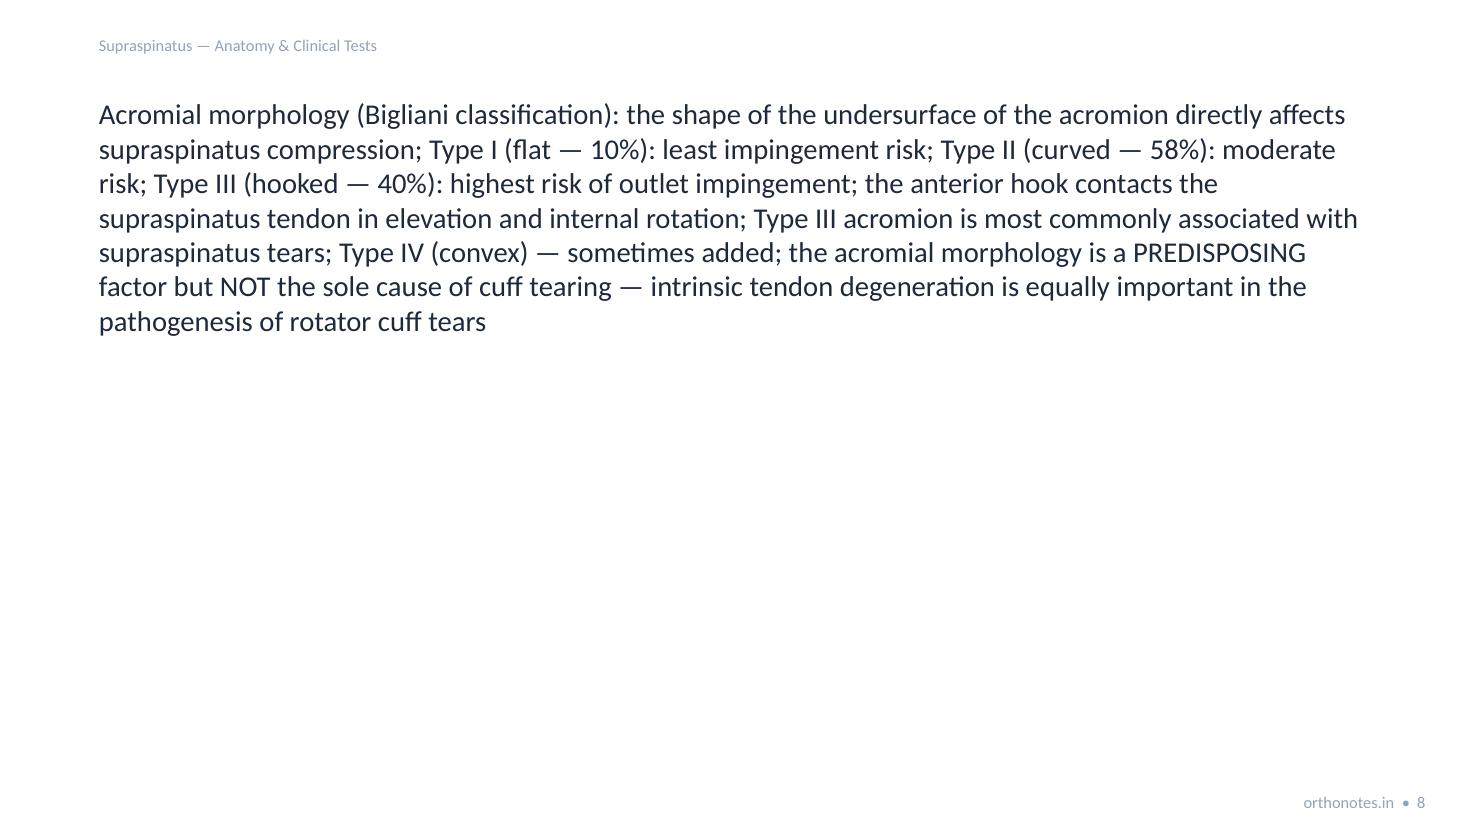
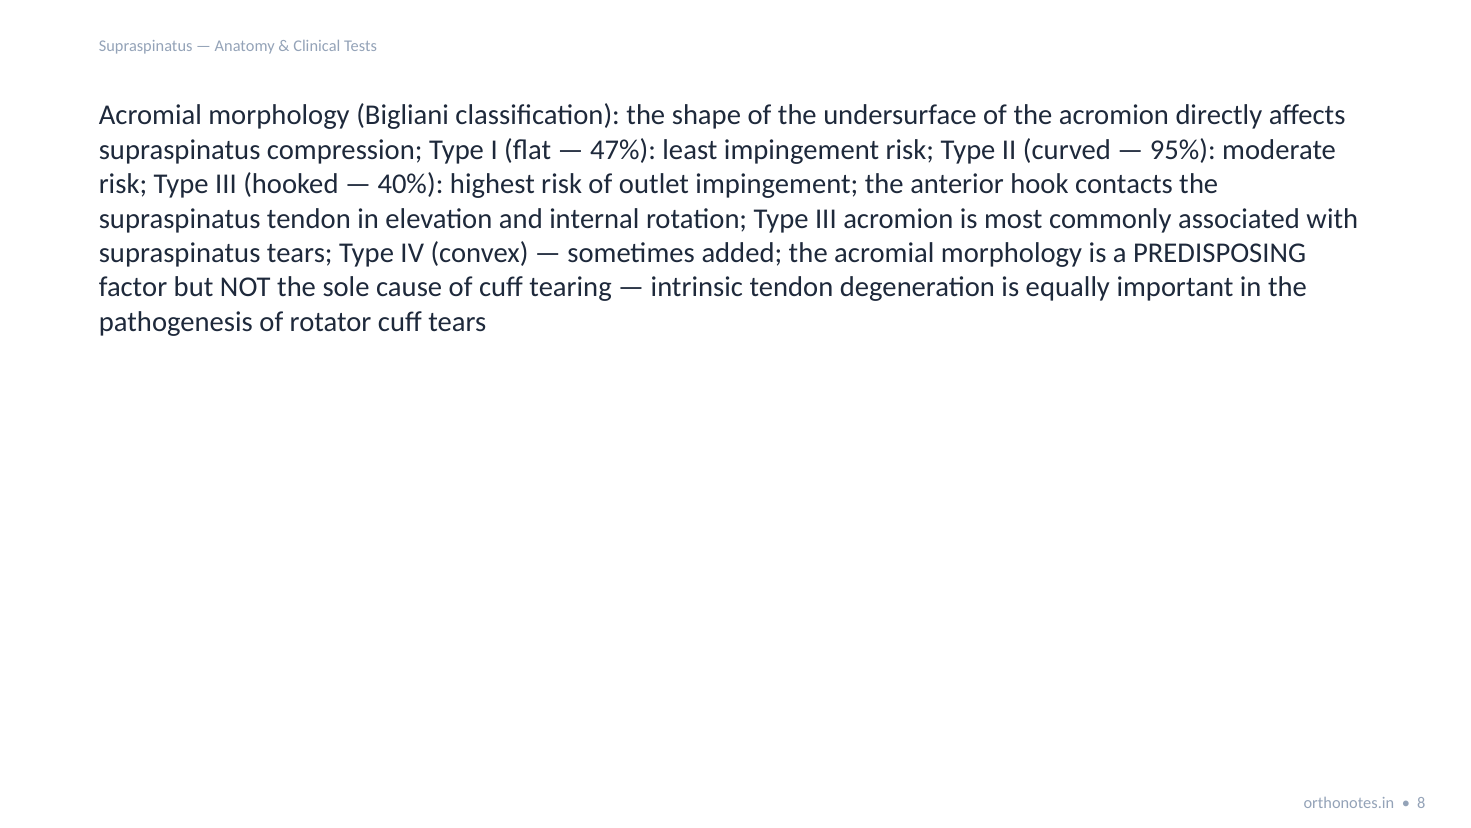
10%: 10% -> 47%
58%: 58% -> 95%
